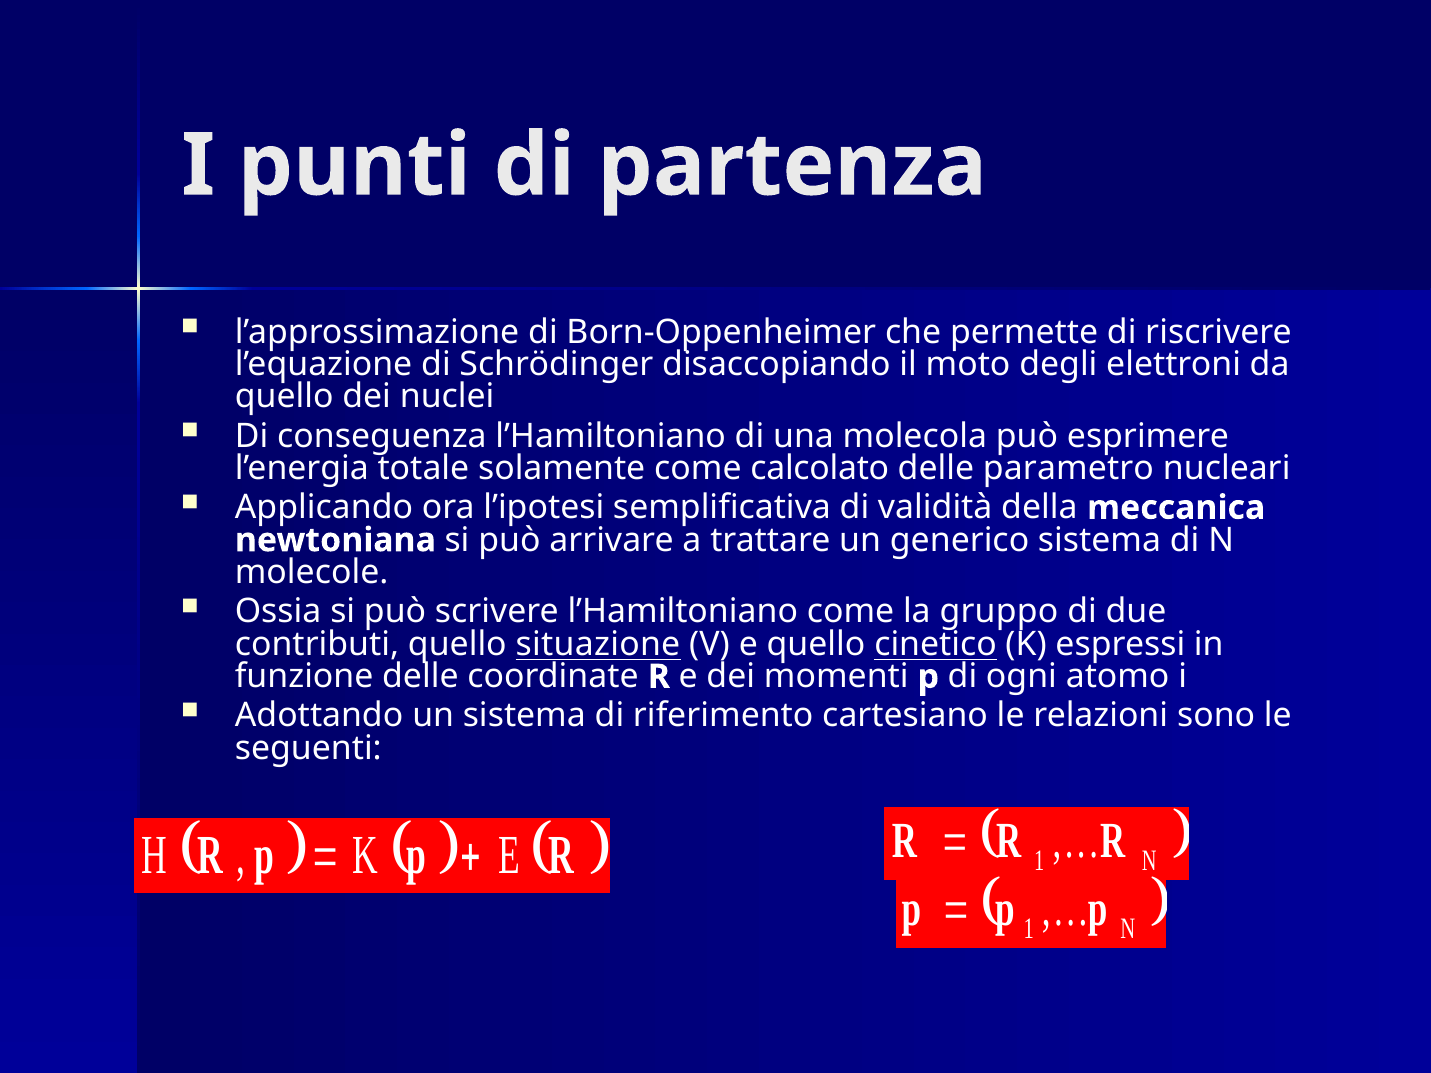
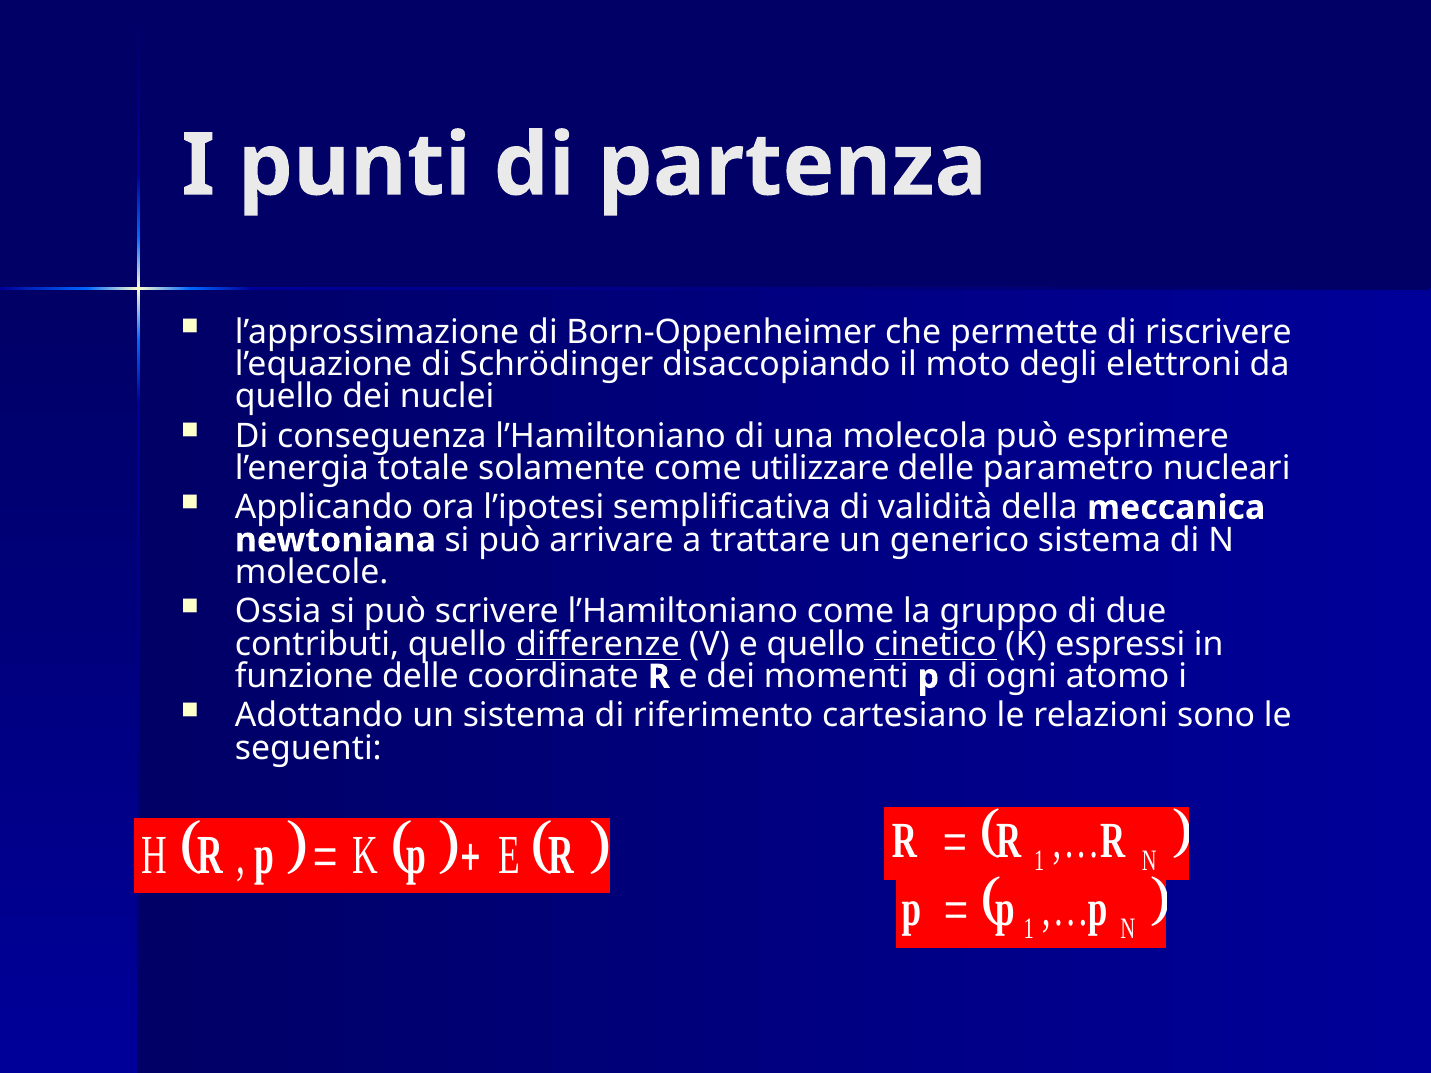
calcolato: calcolato -> utilizzare
situazione: situazione -> differenze
